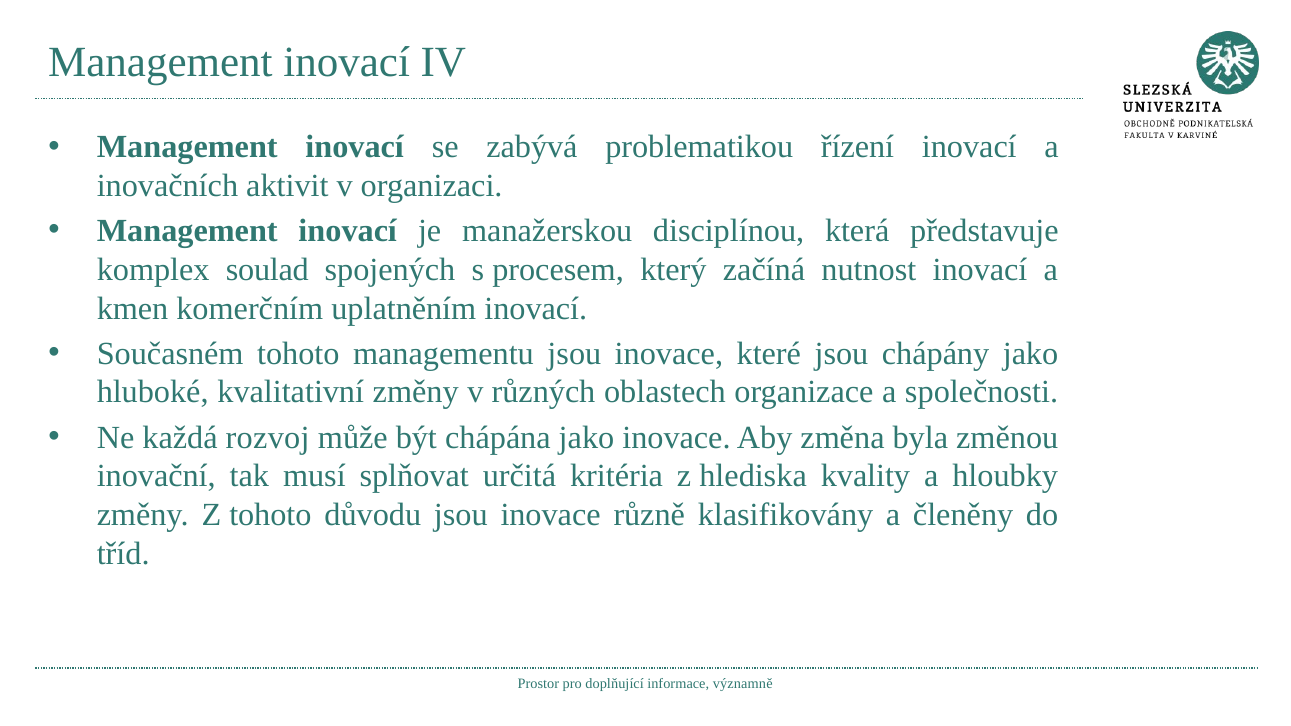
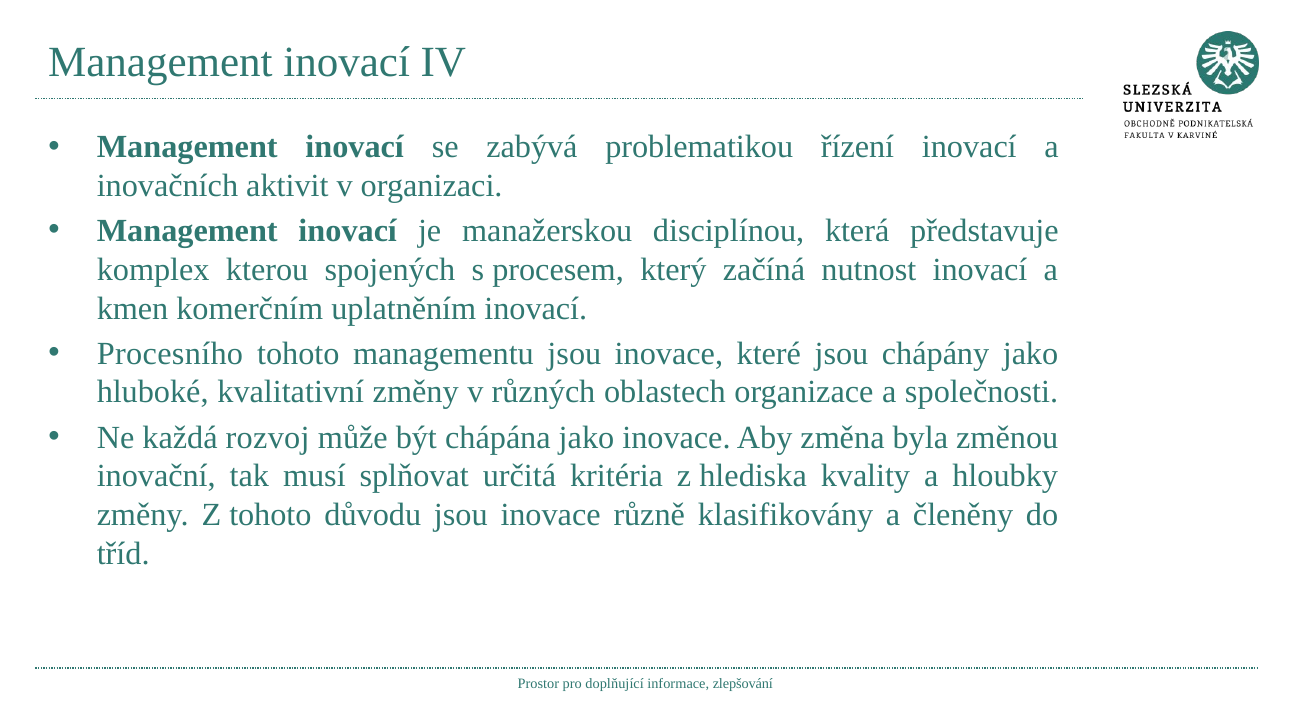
soulad: soulad -> kterou
Současném: Současném -> Procesního
významně: významně -> zlepšování
